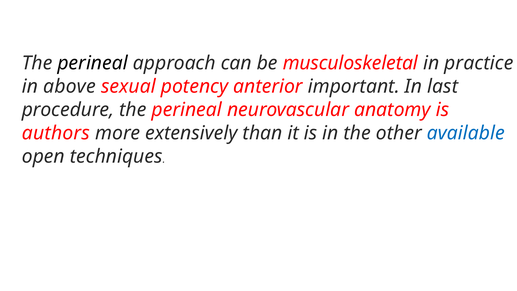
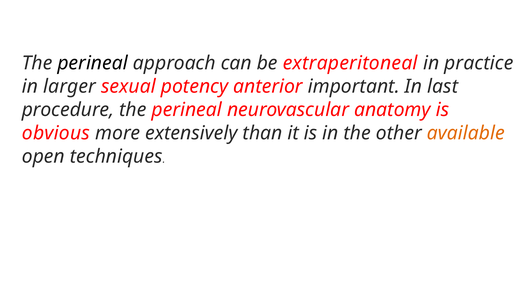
musculoskeletal: musculoskeletal -> extraperitoneal
above: above -> larger
authors: authors -> obvious
available colour: blue -> orange
